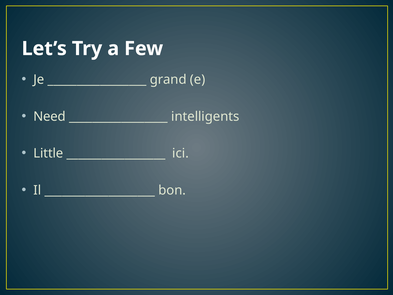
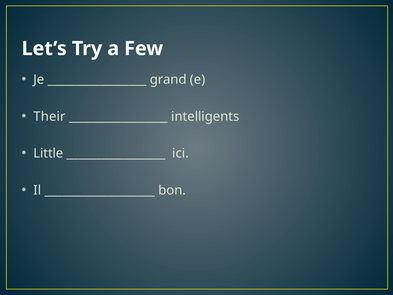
Need: Need -> Their
